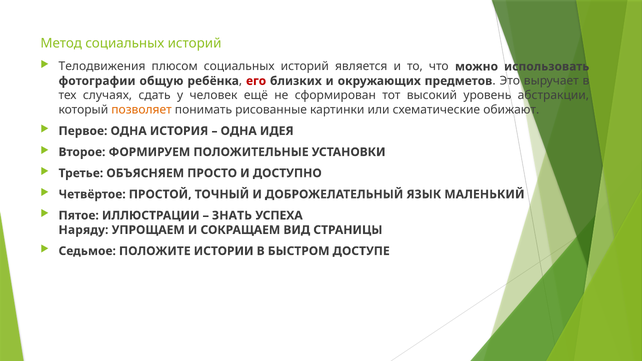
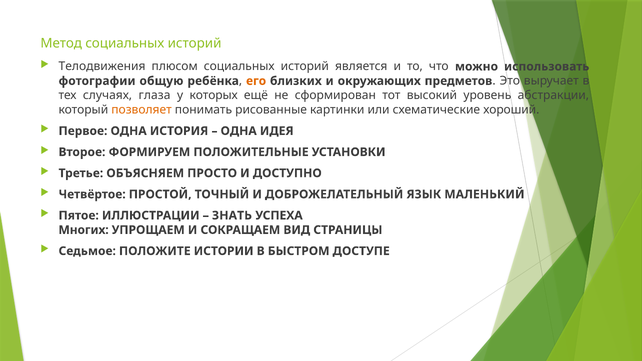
его colour: red -> orange
сдать: сдать -> глаза
человек: человек -> которых
обижают: обижают -> хороший
Наряду: Наряду -> Многих
